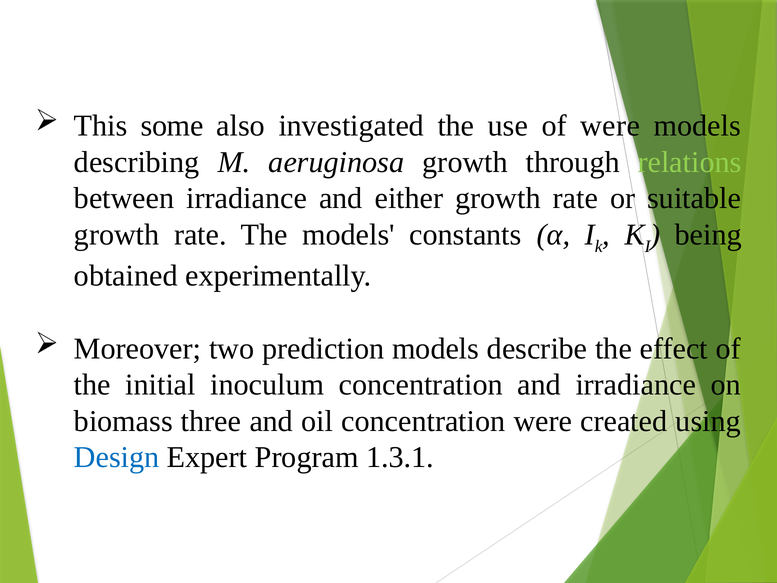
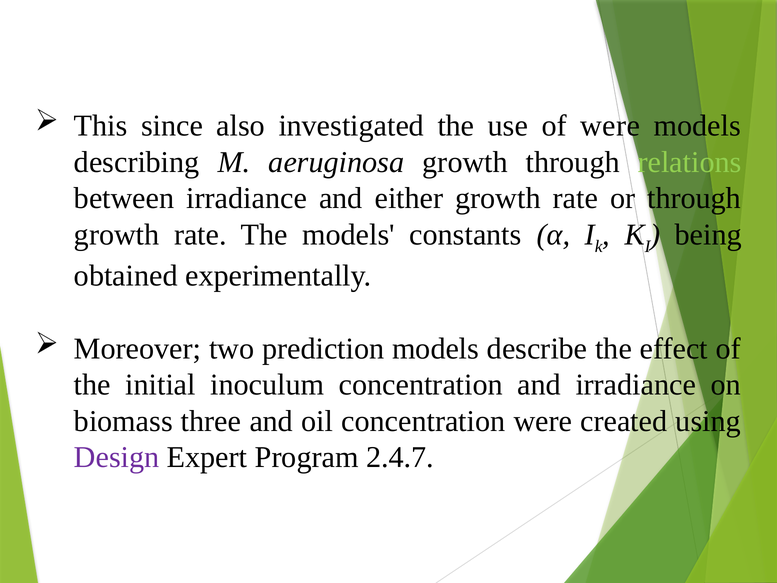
some: some -> since
or suitable: suitable -> through
Design colour: blue -> purple
1.3.1: 1.3.1 -> 2.4.7
